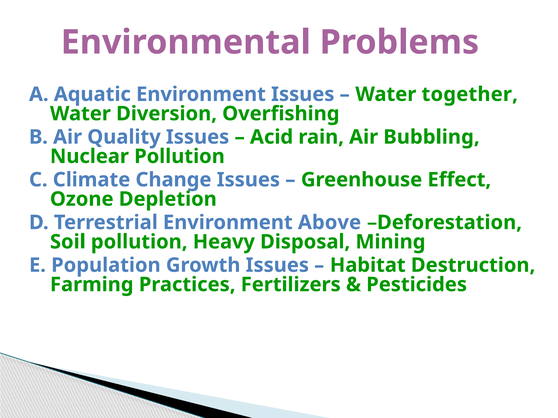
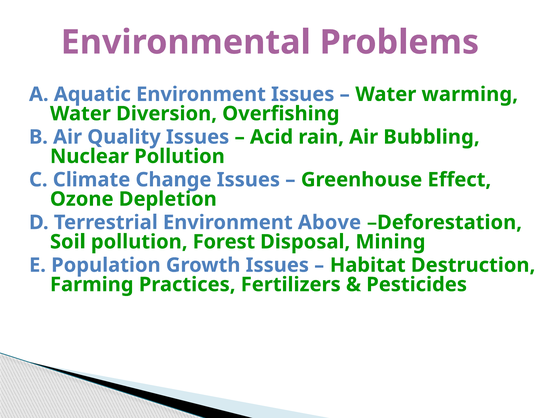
together: together -> warming
Heavy: Heavy -> Forest
